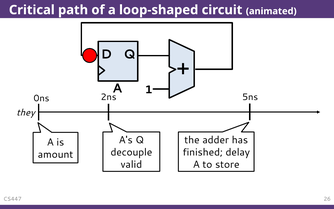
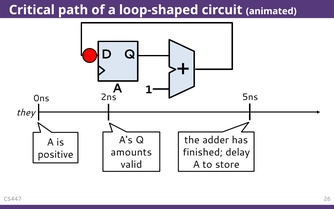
decouple: decouple -> amounts
amount: amount -> positive
